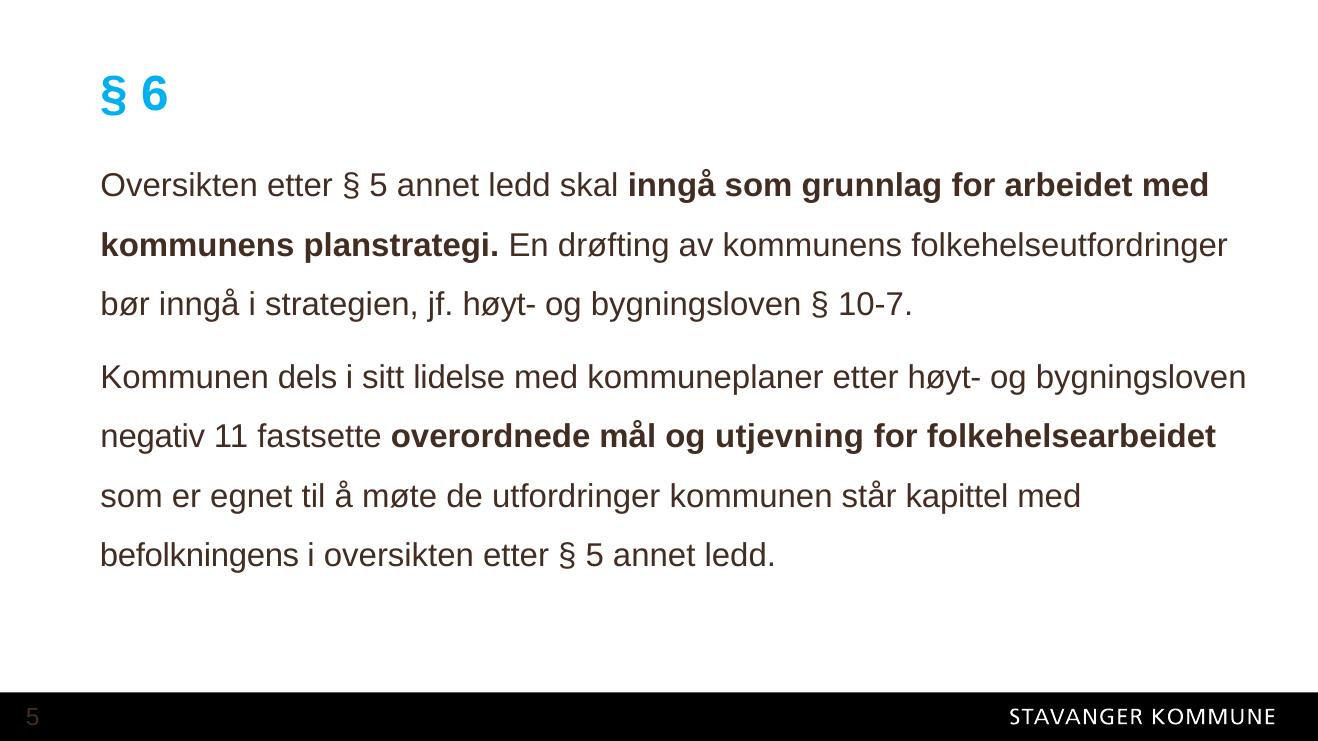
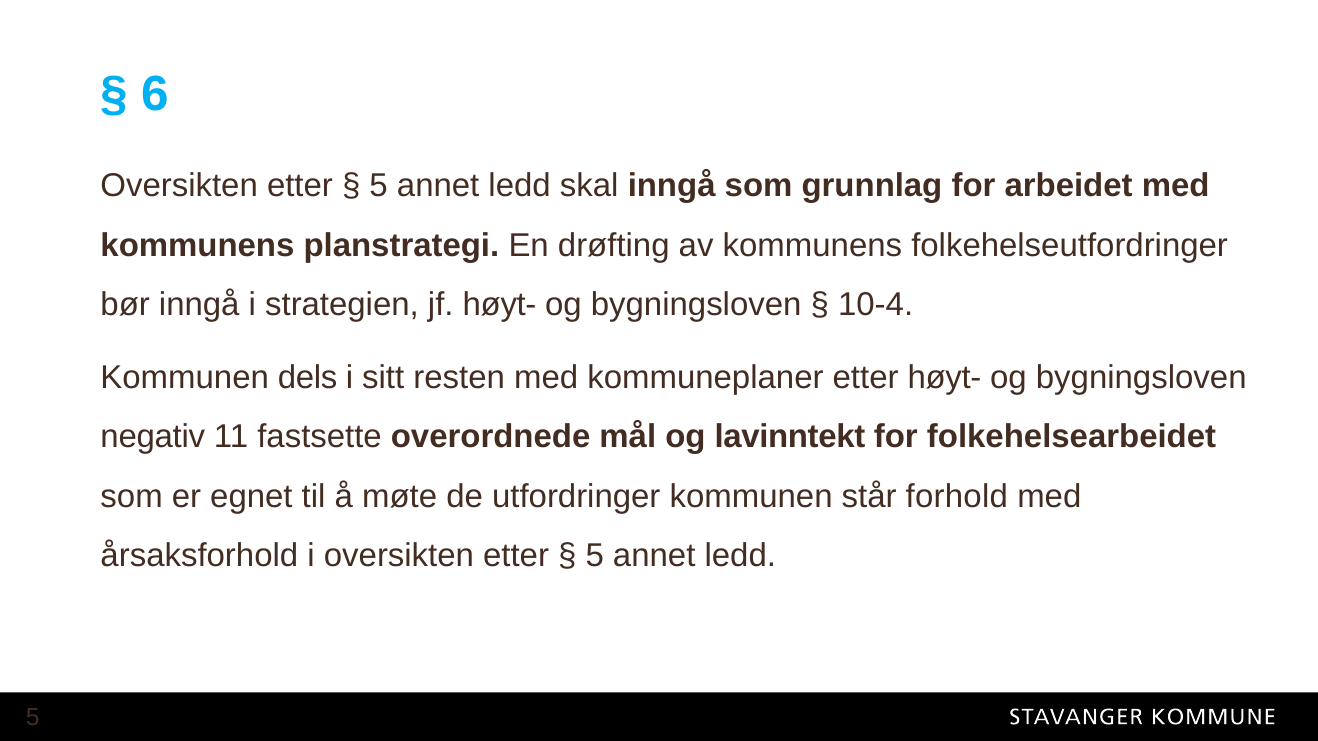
10-7: 10-7 -> 10-4
lidelse: lidelse -> resten
utjevning: utjevning -> lavinntekt
kapittel: kapittel -> forhold
befolkningens: befolkningens -> årsaksforhold
